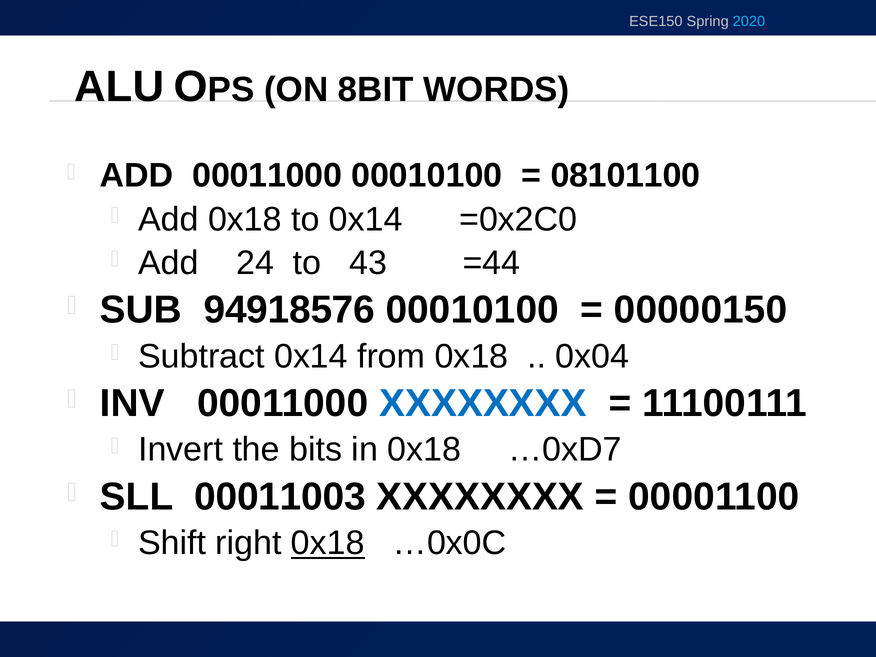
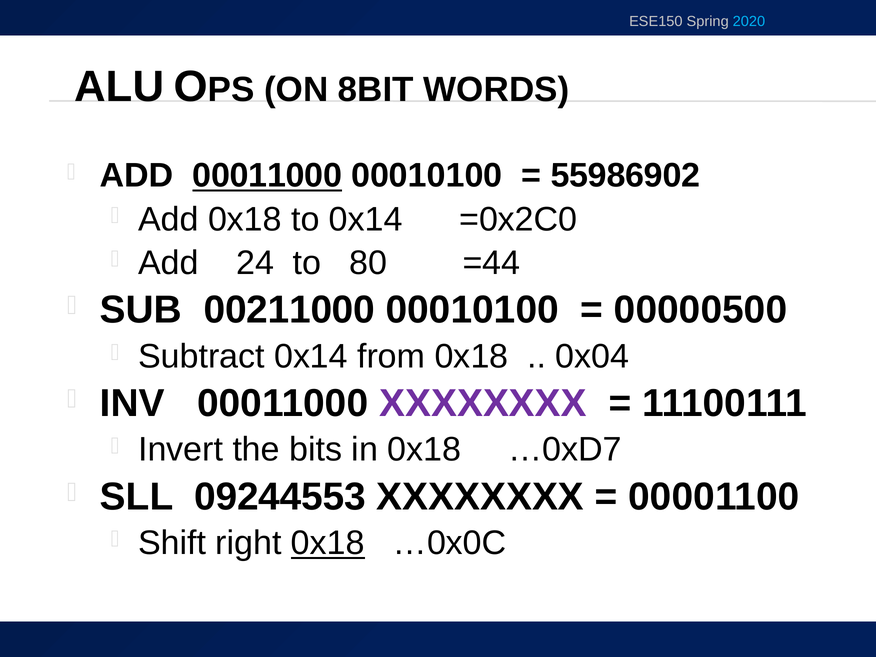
00011000 at (267, 176) underline: none -> present
08101100: 08101100 -> 55986902
43: 43 -> 80
94918576: 94918576 -> 00211000
00000150: 00000150 -> 00000500
XXXXXXXX at (483, 403) colour: blue -> purple
00011003: 00011003 -> 09244553
